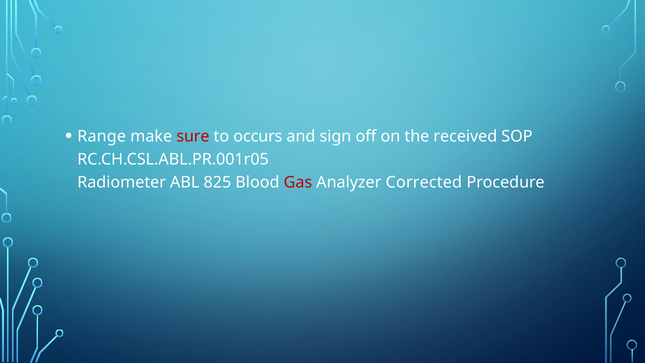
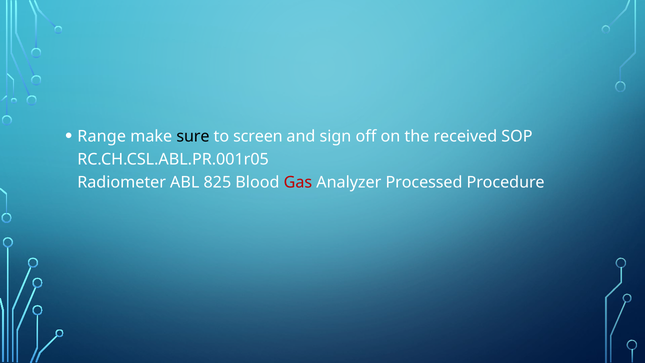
sure colour: red -> black
occurs: occurs -> screen
Corrected: Corrected -> Processed
